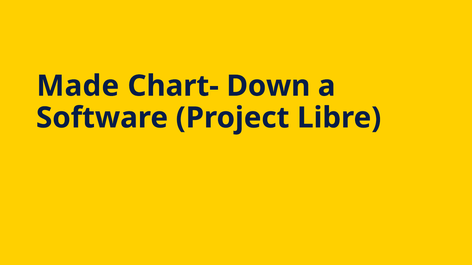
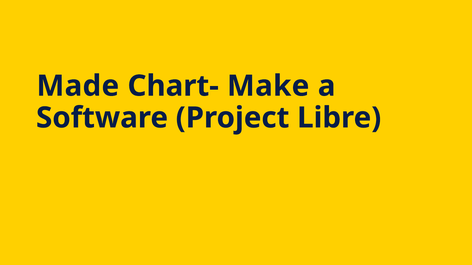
Down: Down -> Make
